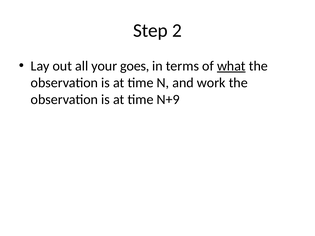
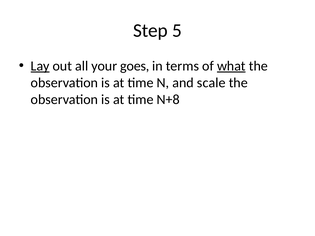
2: 2 -> 5
Lay underline: none -> present
work: work -> scale
N+9: N+9 -> N+8
